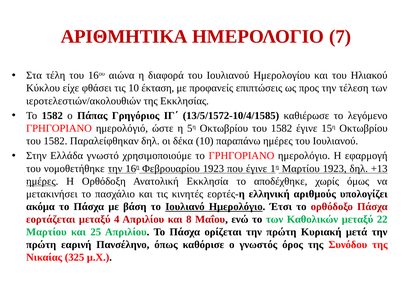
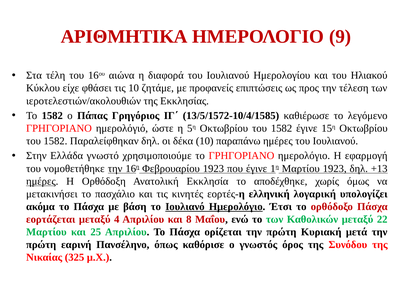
7: 7 -> 9
έκταση: έκταση -> ζητάμε
αριθμούς: αριθμούς -> λογαρική
